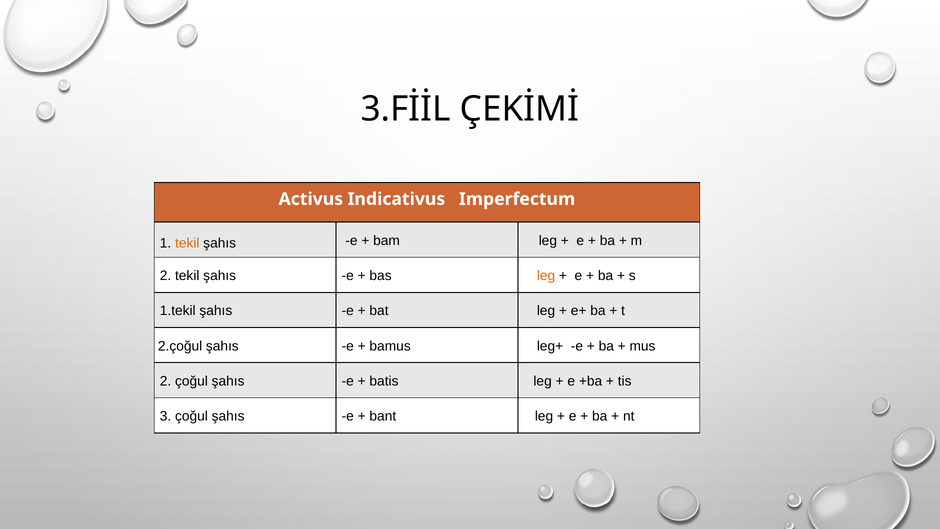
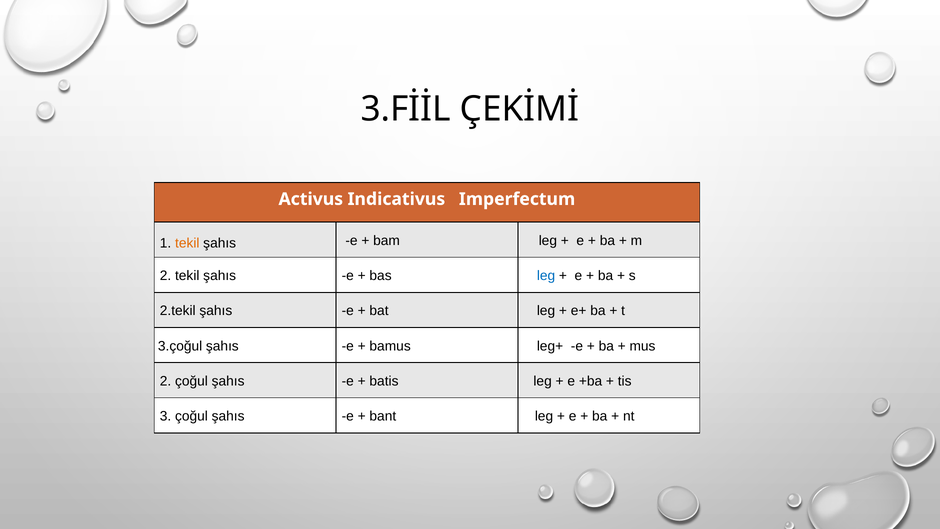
leg at (546, 276) colour: orange -> blue
1.tekil: 1.tekil -> 2.tekil
2.çoğul: 2.çoğul -> 3.çoğul
